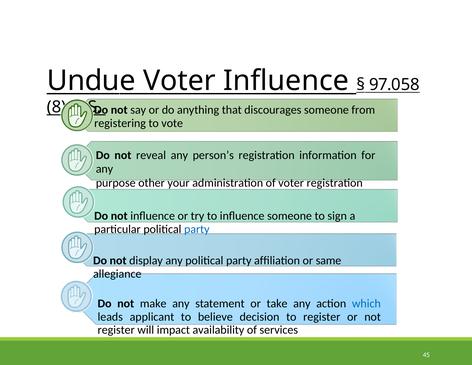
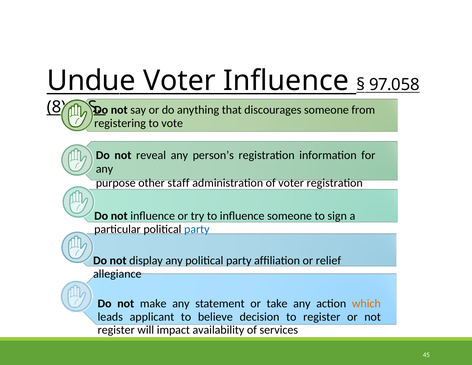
your: your -> staff
same: same -> relief
which colour: blue -> orange
